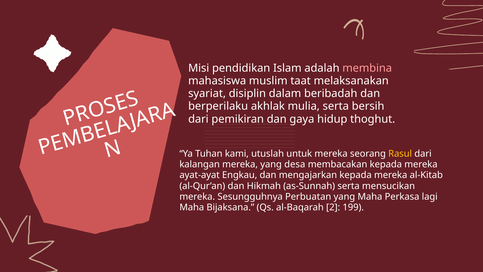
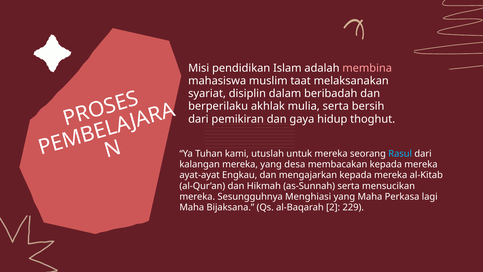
Rasul colour: yellow -> light blue
Perbuatan: Perbuatan -> Menghiasi
199: 199 -> 229
